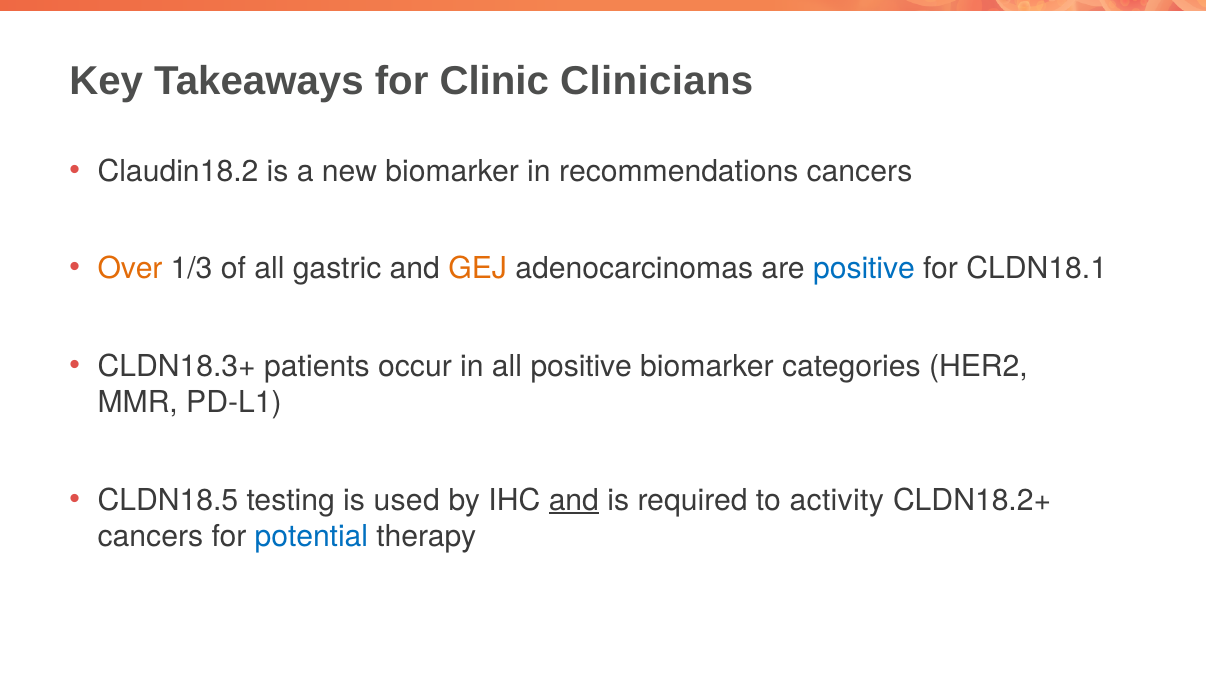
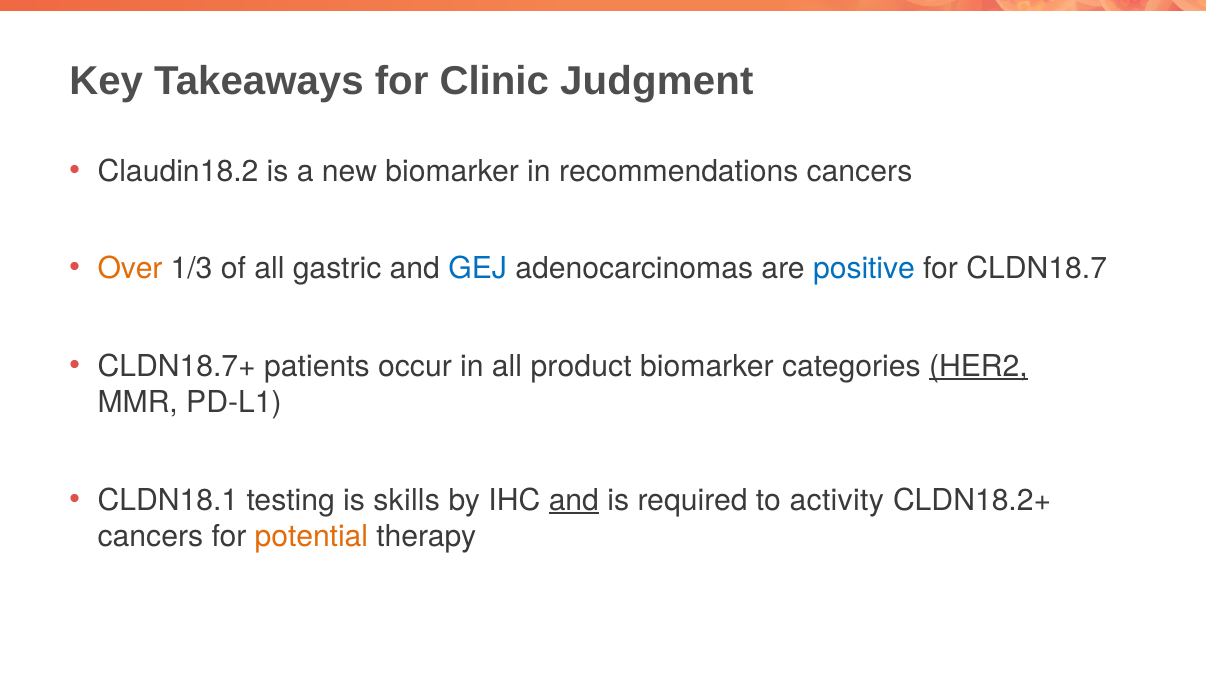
Clinicians: Clinicians -> Judgment
GEJ colour: orange -> blue
CLDN18.1: CLDN18.1 -> CLDN18.7
CLDN18.3+: CLDN18.3+ -> CLDN18.7+
all positive: positive -> product
HER2 underline: none -> present
CLDN18.5: CLDN18.5 -> CLDN18.1
used: used -> skills
potential colour: blue -> orange
